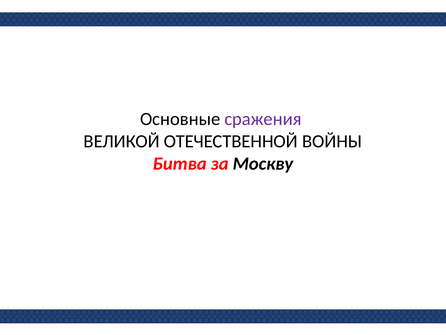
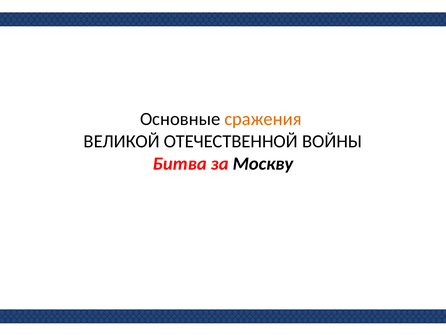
сражения colour: purple -> orange
